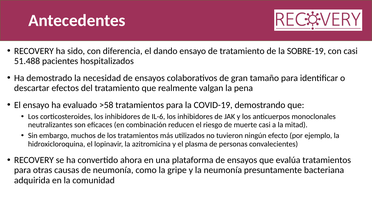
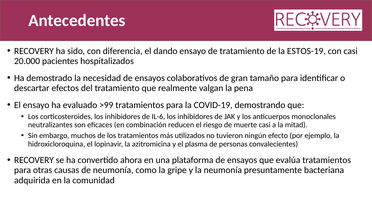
SOBRE-19: SOBRE-19 -> ESTOS-19
51.488: 51.488 -> 20.000
>58: >58 -> >99
